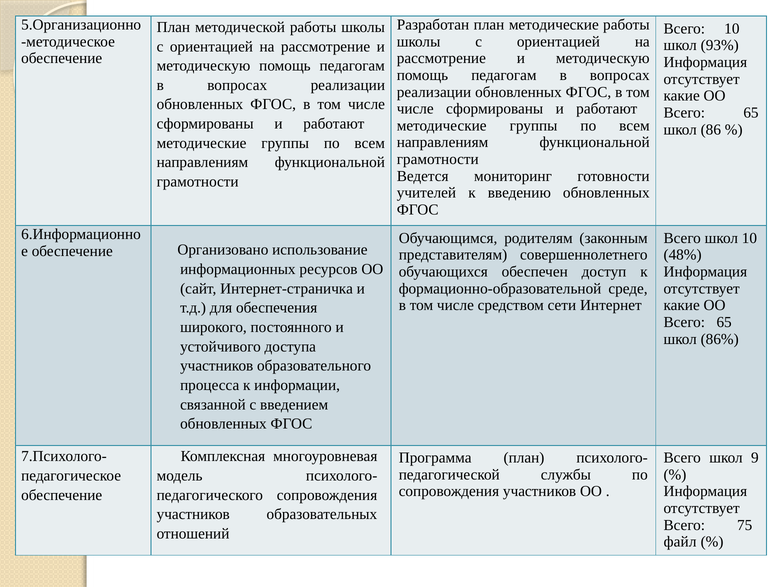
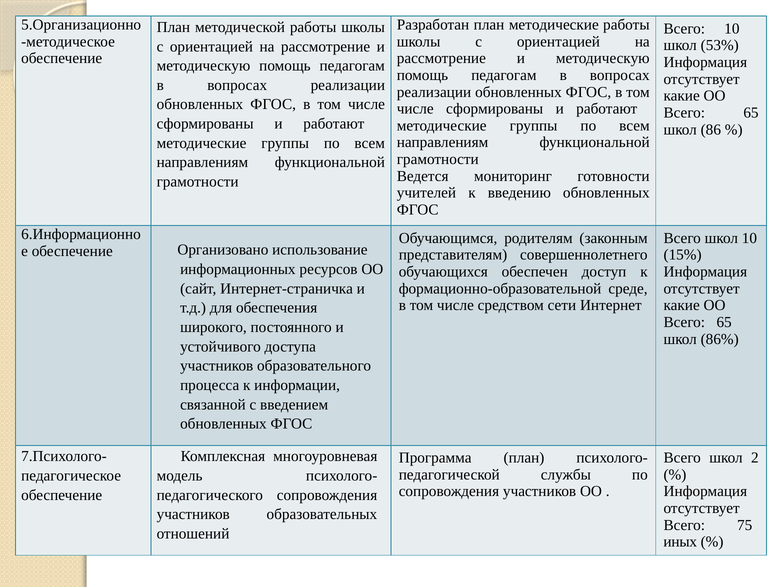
93%: 93% -> 53%
48%: 48% -> 15%
9: 9 -> 2
файл: файл -> иных
